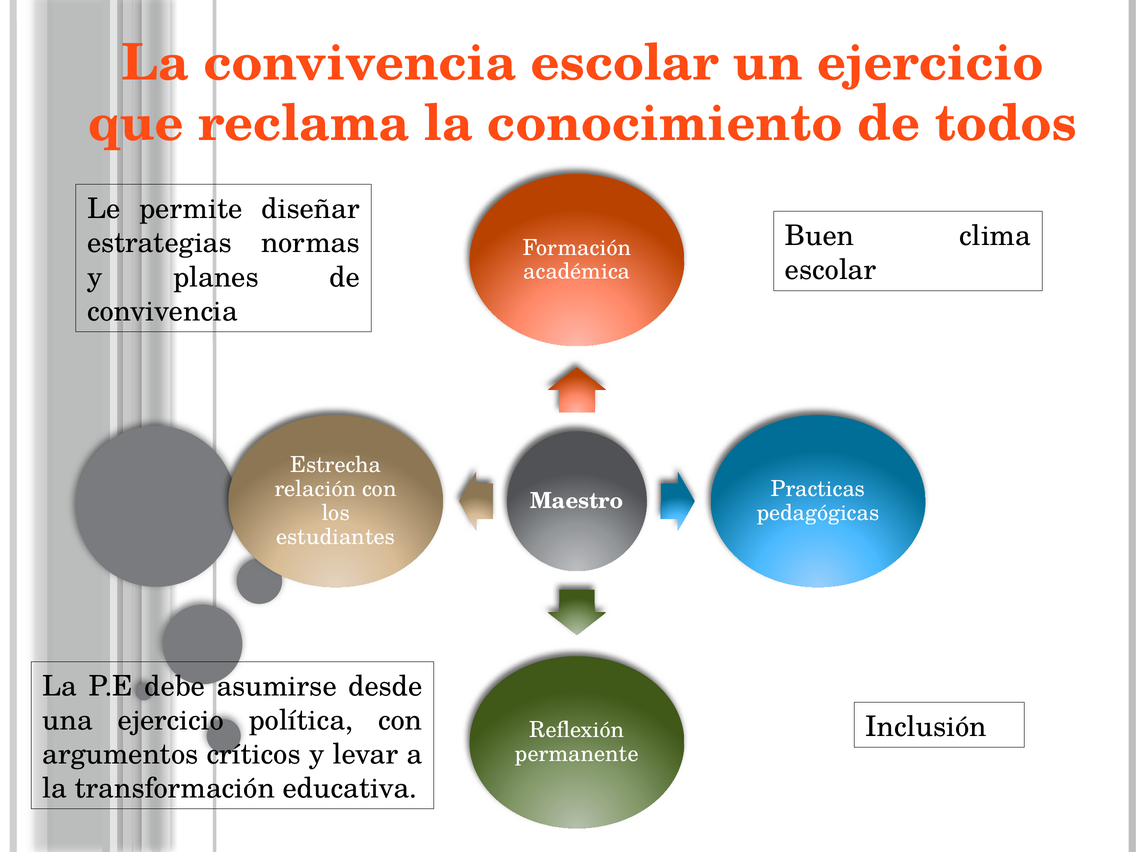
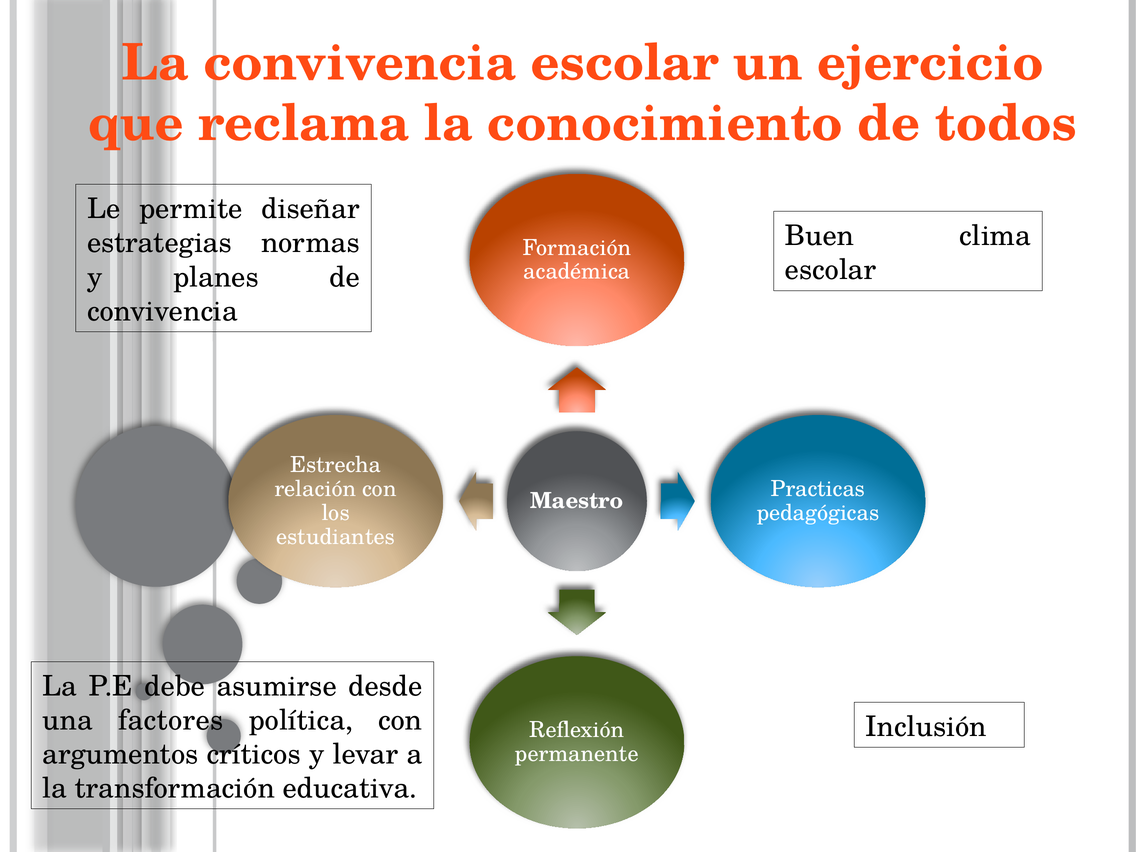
una ejercicio: ejercicio -> factores
